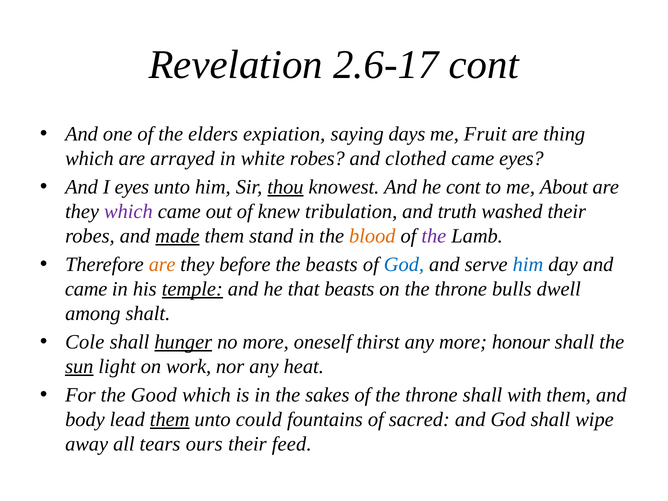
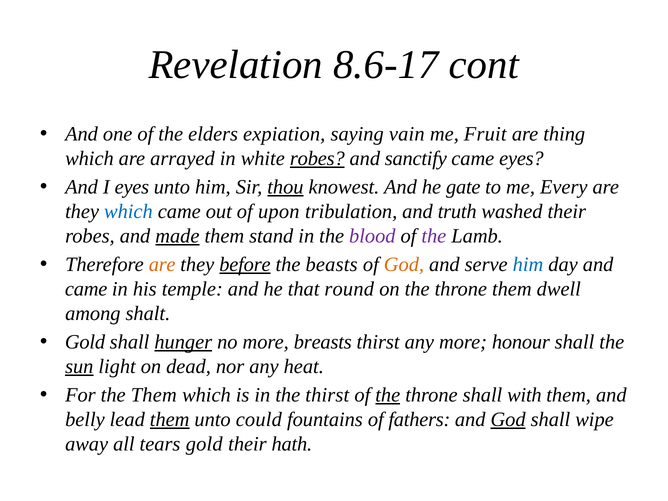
2.6-17: 2.6-17 -> 8.6-17
days: days -> vain
robes at (317, 158) underline: none -> present
clothed: clothed -> sanctify
he cont: cont -> gate
About: About -> Every
which at (128, 211) colour: purple -> blue
knew: knew -> upon
blood colour: orange -> purple
before underline: none -> present
God at (404, 264) colour: blue -> orange
temple underline: present -> none
that beasts: beasts -> round
throne bulls: bulls -> them
Cole at (85, 342): Cole -> Gold
oneself: oneself -> breasts
work: work -> dead
the Good: Good -> Them
the sakes: sakes -> thirst
the at (388, 395) underline: none -> present
body: body -> belly
sacred: sacred -> fathers
God at (508, 420) underline: none -> present
tears ours: ours -> gold
feed: feed -> hath
